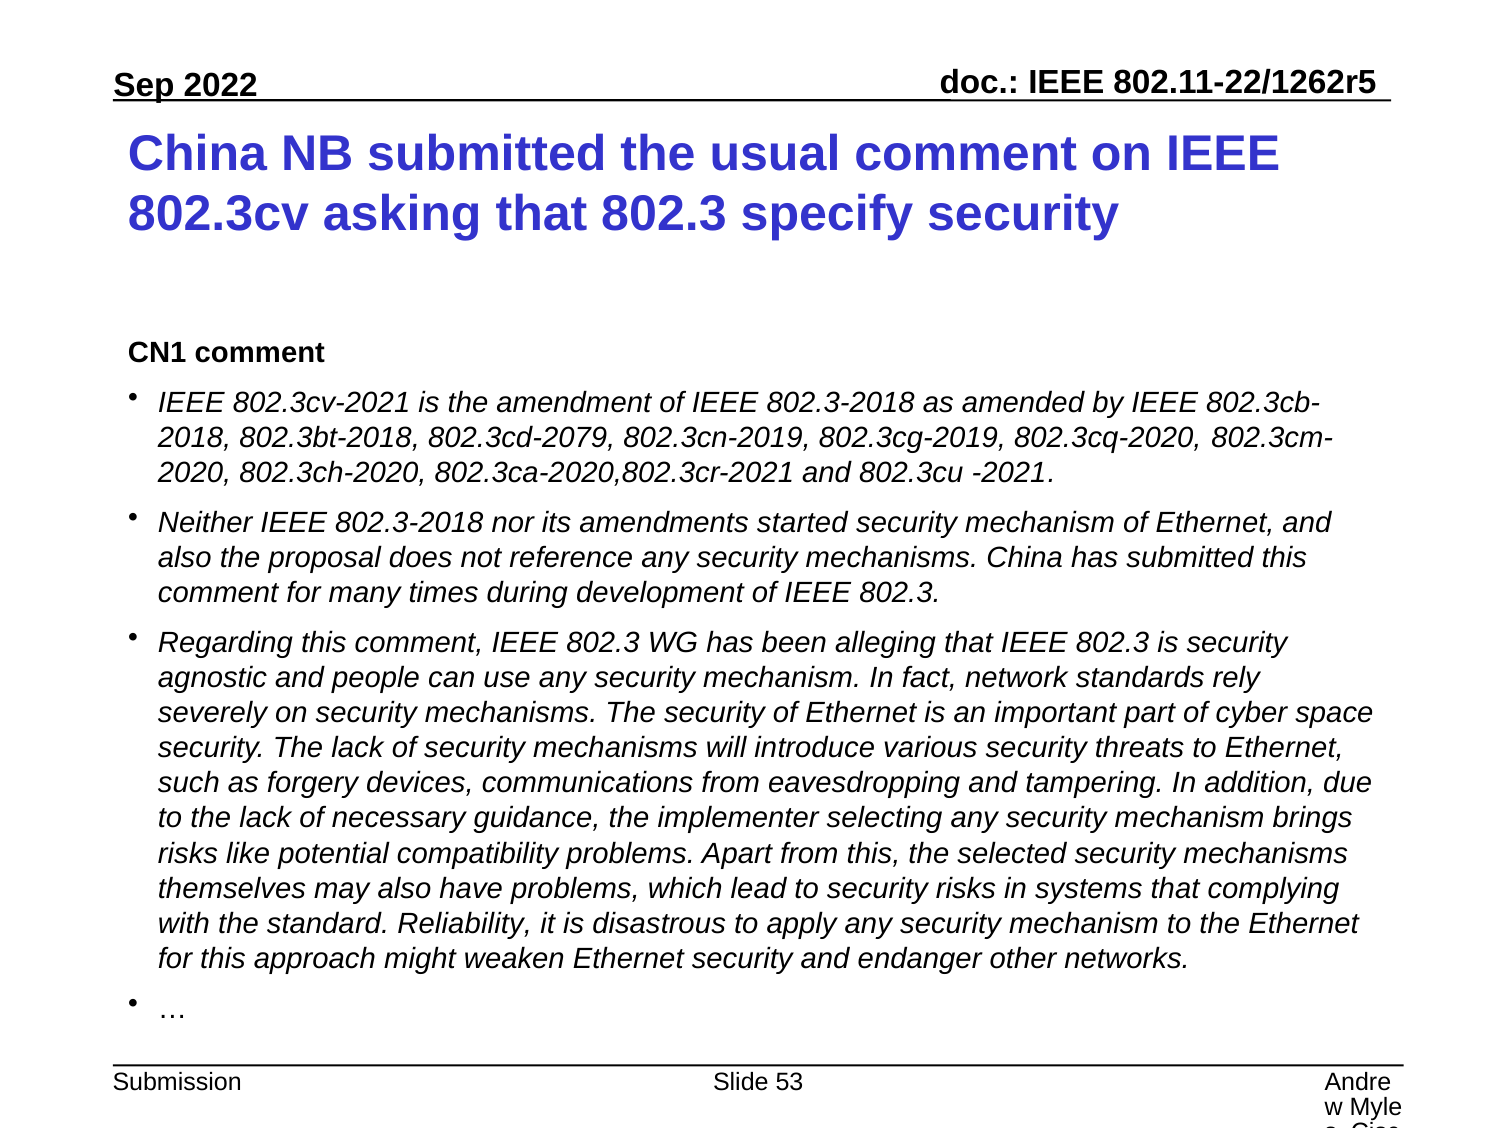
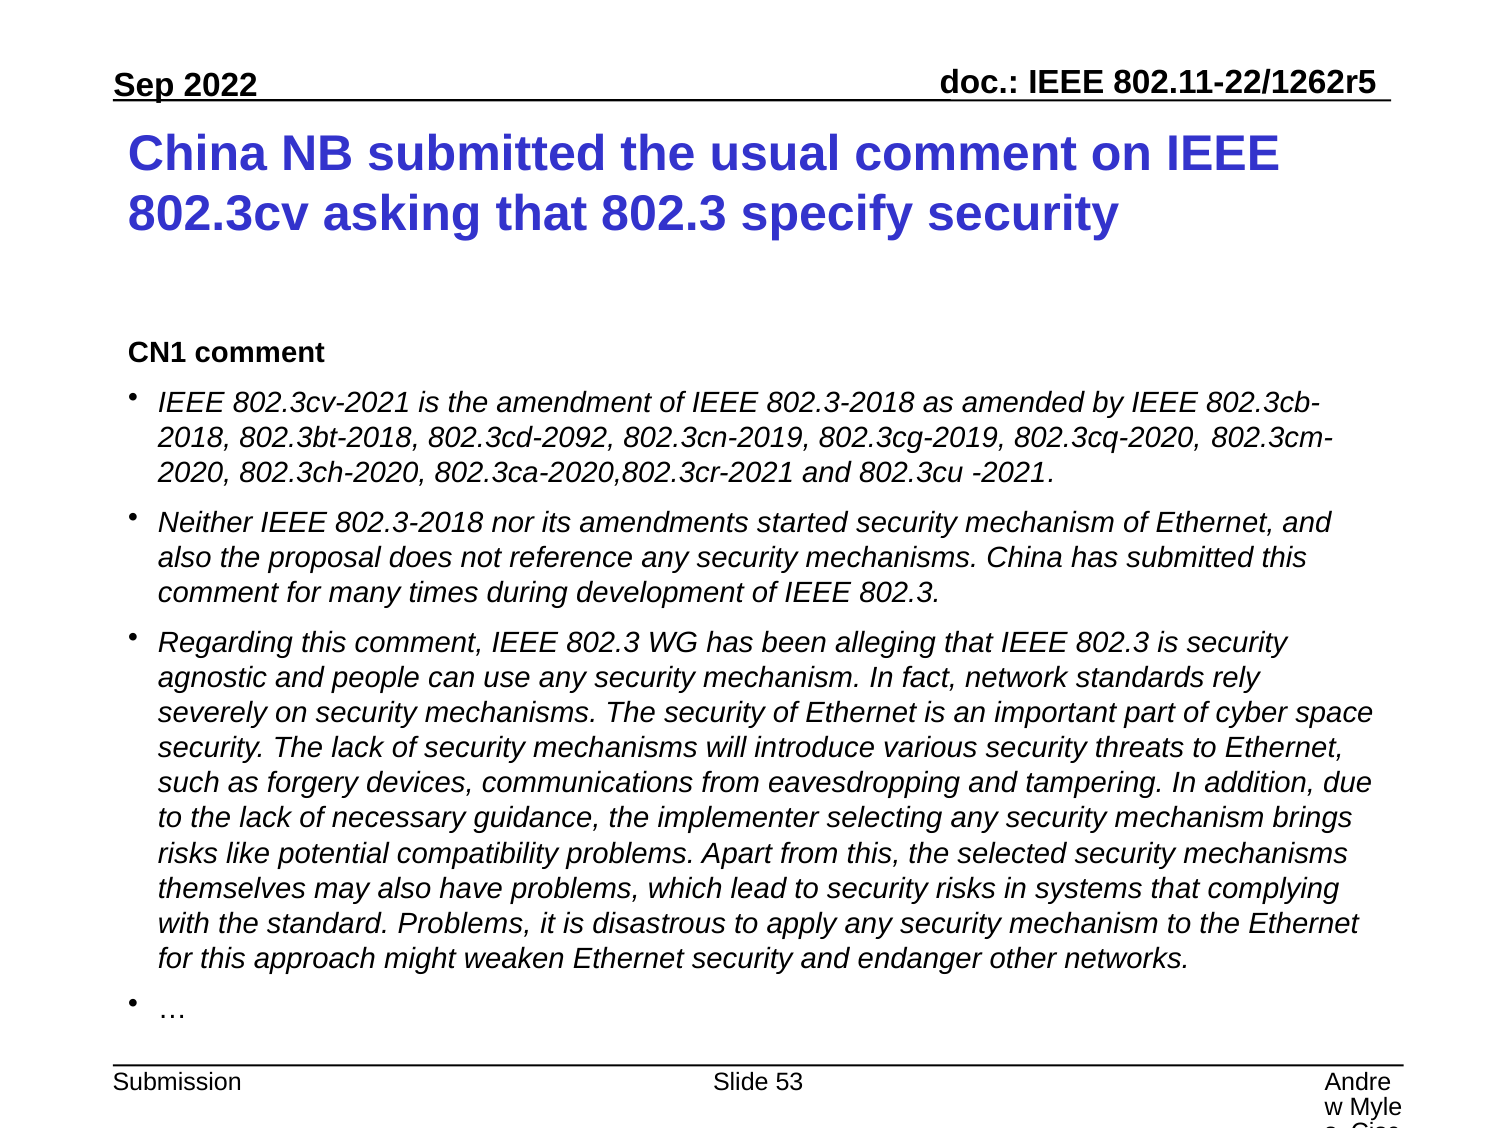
802.3cd-2079: 802.3cd-2079 -> 802.3cd-2092
standard Reliability: Reliability -> Problems
